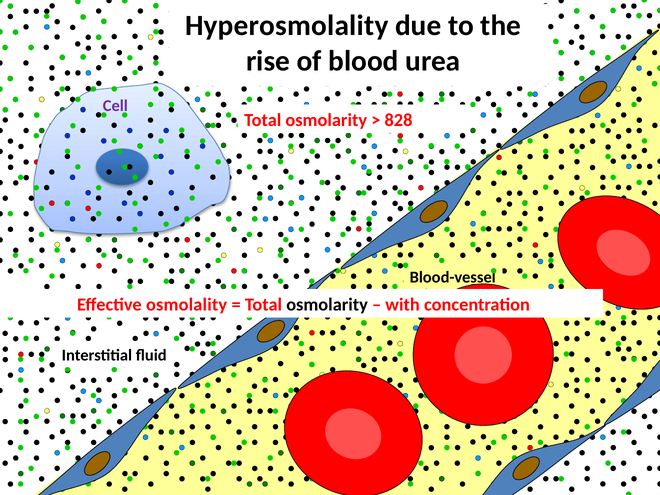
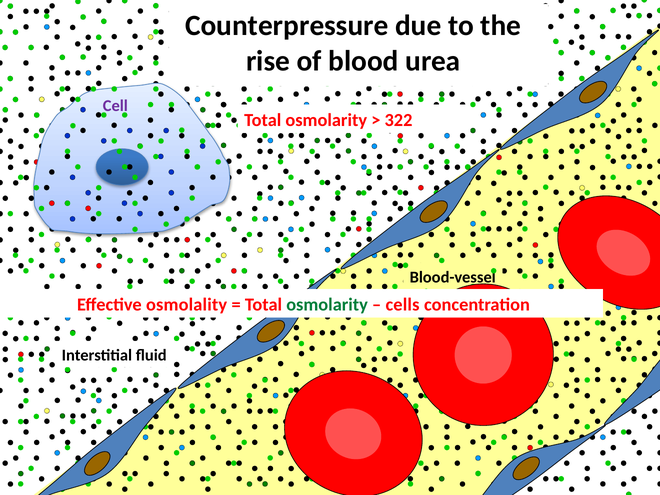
Hyperosmolality: Hyperosmolality -> Counterpressure
828: 828 -> 322
osmolarity at (327, 305) colour: black -> green
with: with -> cells
